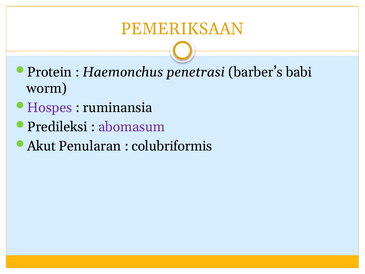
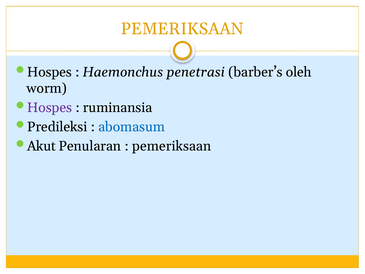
Protein at (50, 72): Protein -> Hospes
babi: babi -> oleh
abomasum colour: purple -> blue
colubriformis at (172, 146): colubriformis -> pemeriksaan
